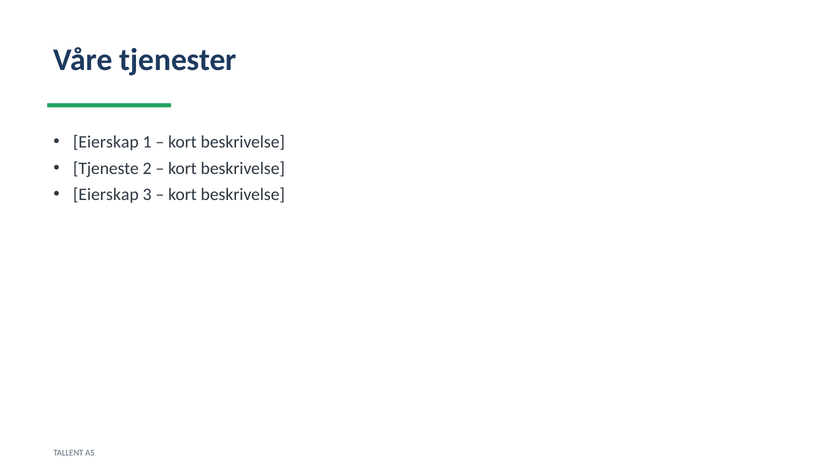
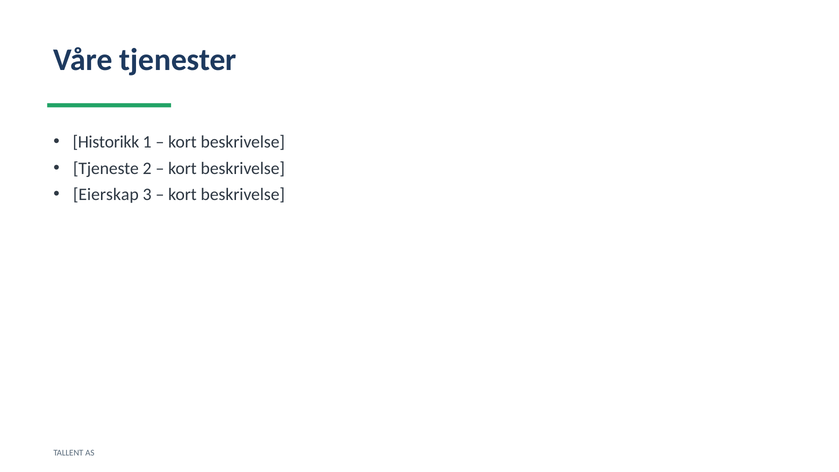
Eierskap at (106, 142): Eierskap -> Historikk
